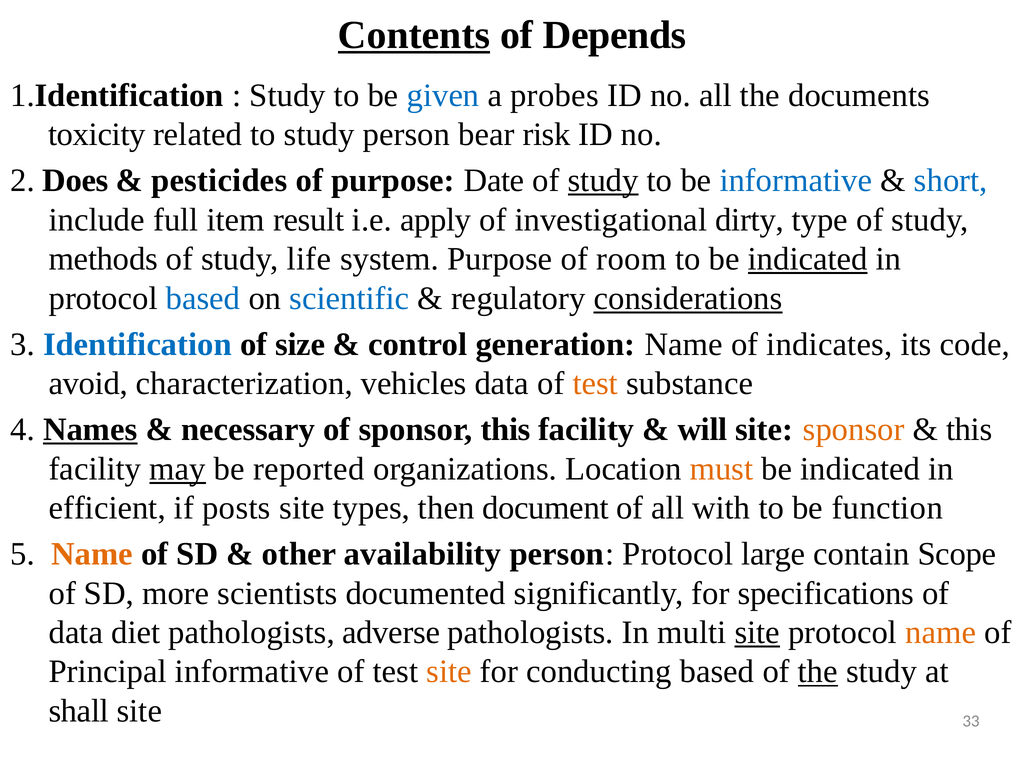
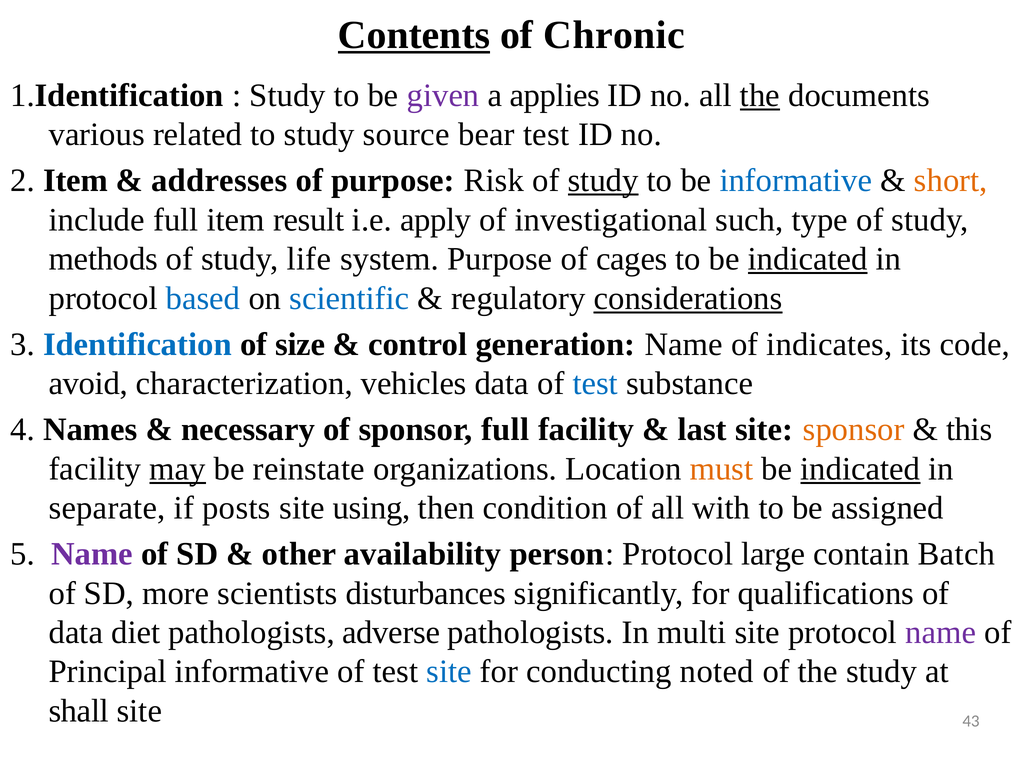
Depends: Depends -> Chronic
given colour: blue -> purple
probes: probes -> applies
the at (760, 95) underline: none -> present
toxicity: toxicity -> various
study person: person -> source
bear risk: risk -> test
2 Does: Does -> Item
pesticides: pesticides -> addresses
Date: Date -> Risk
short colour: blue -> orange
dirty: dirty -> such
room: room -> cages
test at (595, 383) colour: orange -> blue
Names underline: present -> none
sponsor this: this -> full
will: will -> last
reported: reported -> reinstate
indicated at (860, 469) underline: none -> present
efficient: efficient -> separate
types: types -> using
document: document -> condition
function: function -> assigned
Name at (92, 554) colour: orange -> purple
Scope: Scope -> Batch
documented: documented -> disturbances
specifications: specifications -> qualifications
site at (757, 632) underline: present -> none
name at (941, 632) colour: orange -> purple
site at (449, 672) colour: orange -> blue
conducting based: based -> noted
the at (818, 672) underline: present -> none
33: 33 -> 43
